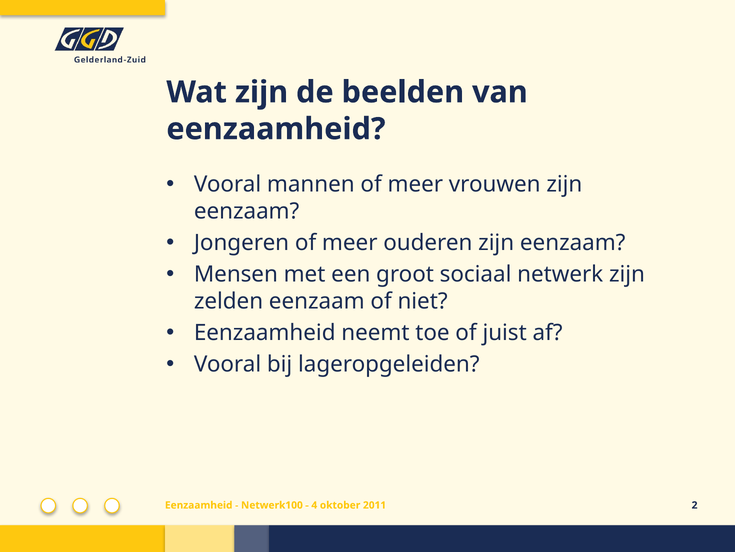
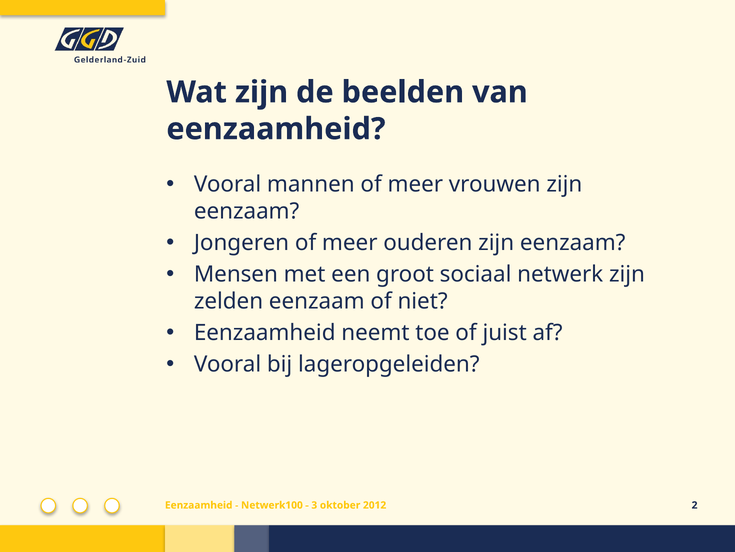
4: 4 -> 3
2011: 2011 -> 2012
